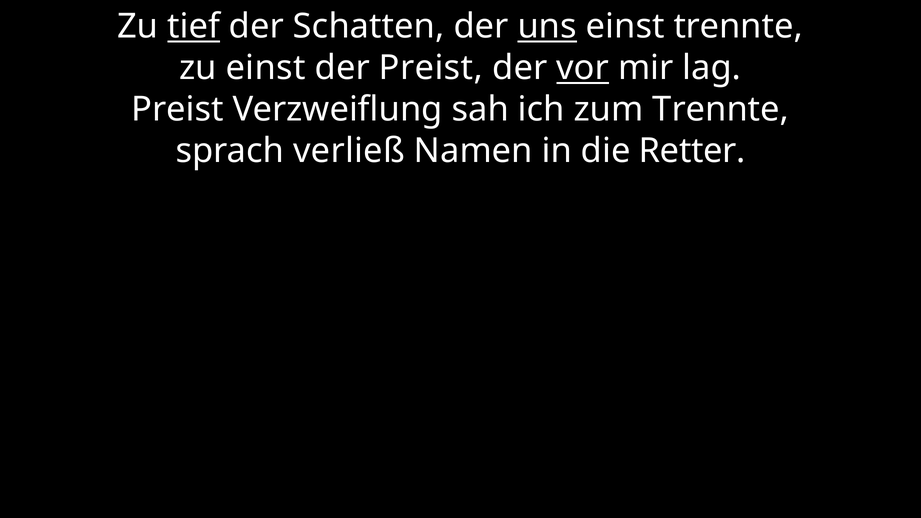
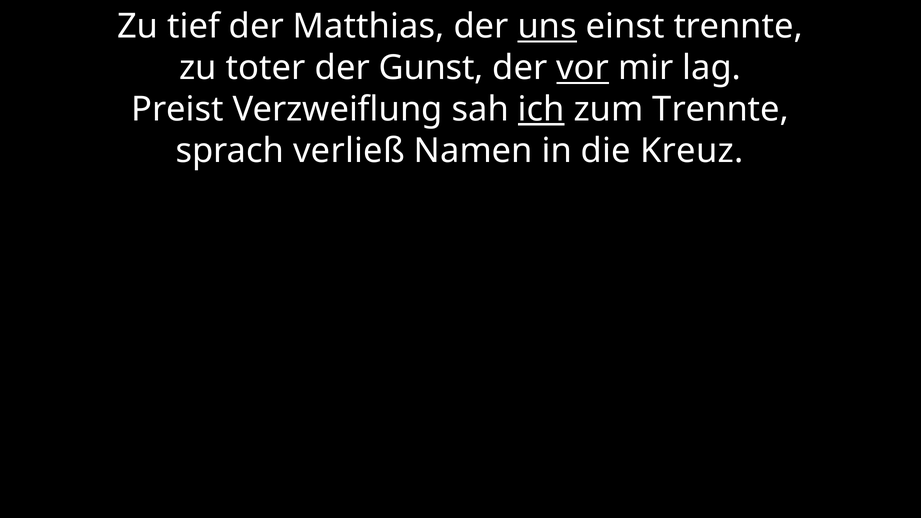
tief underline: present -> none
Schatten: Schatten -> Matthias
zu einst: einst -> toter
der Preist: Preist -> Gunst
ich underline: none -> present
Retter: Retter -> Kreuz
